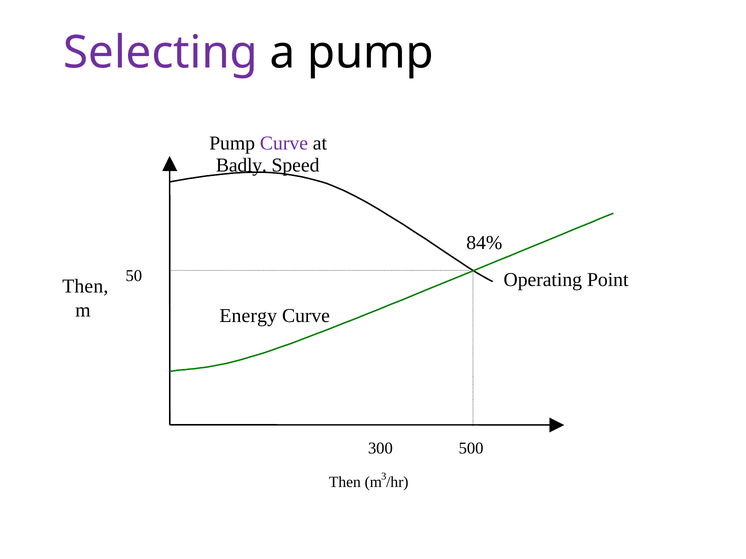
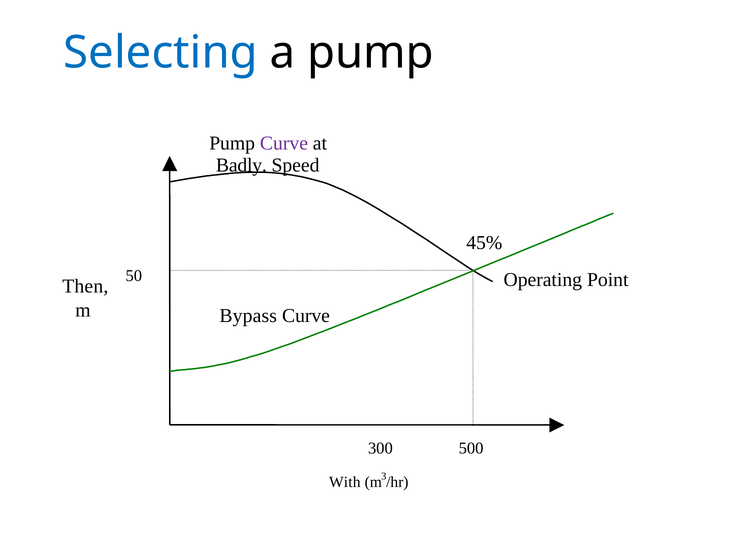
Selecting colour: purple -> blue
84%: 84% -> 45%
Energy: Energy -> Bypass
Then at (345, 482): Then -> With
